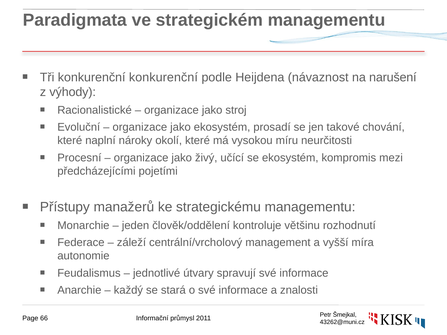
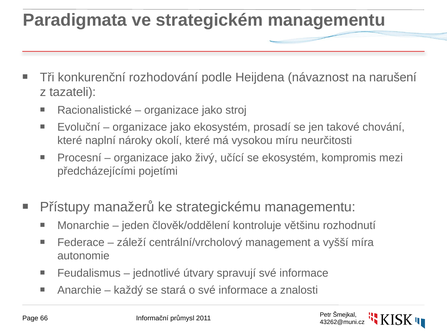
konkurenční konkurenční: konkurenční -> rozhodování
výhody: výhody -> tazateli
